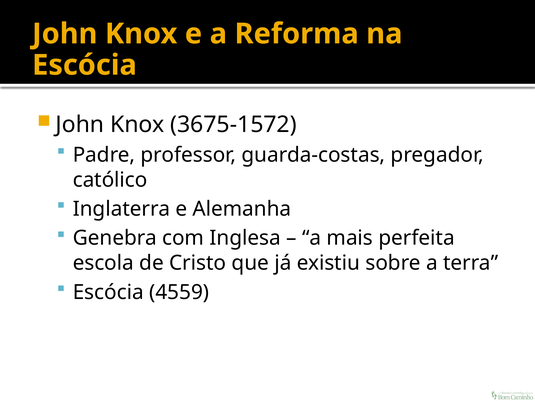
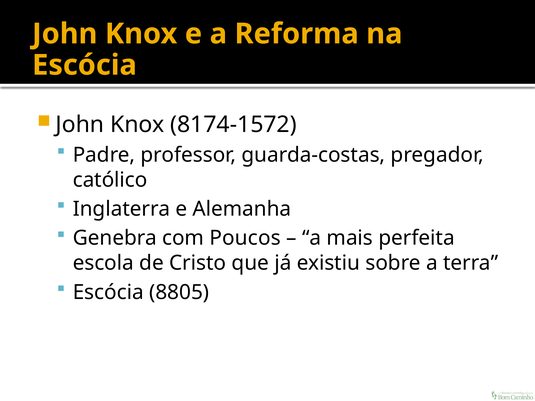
3675-1572: 3675-1572 -> 8174-1572
Inglesa: Inglesa -> Poucos
4559: 4559 -> 8805
